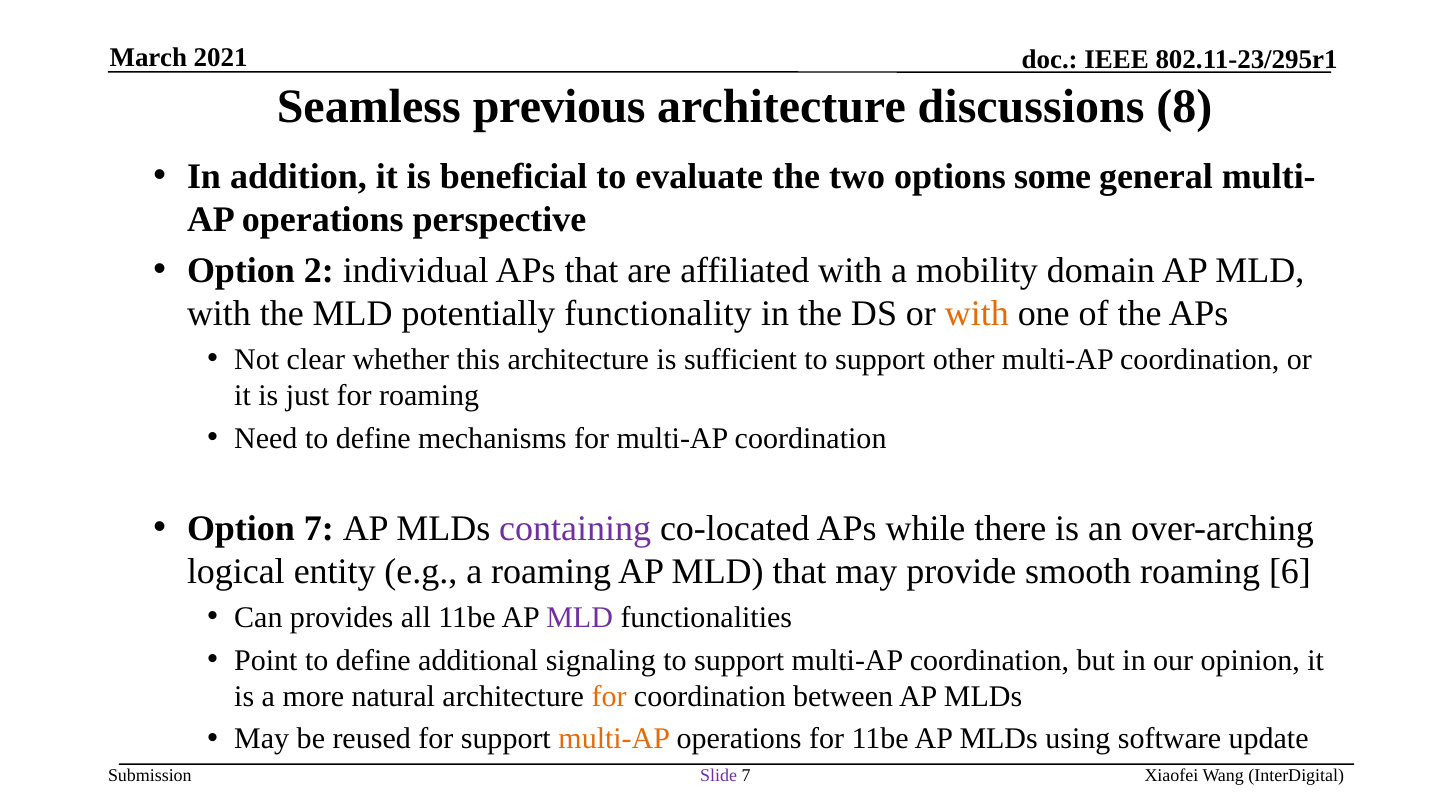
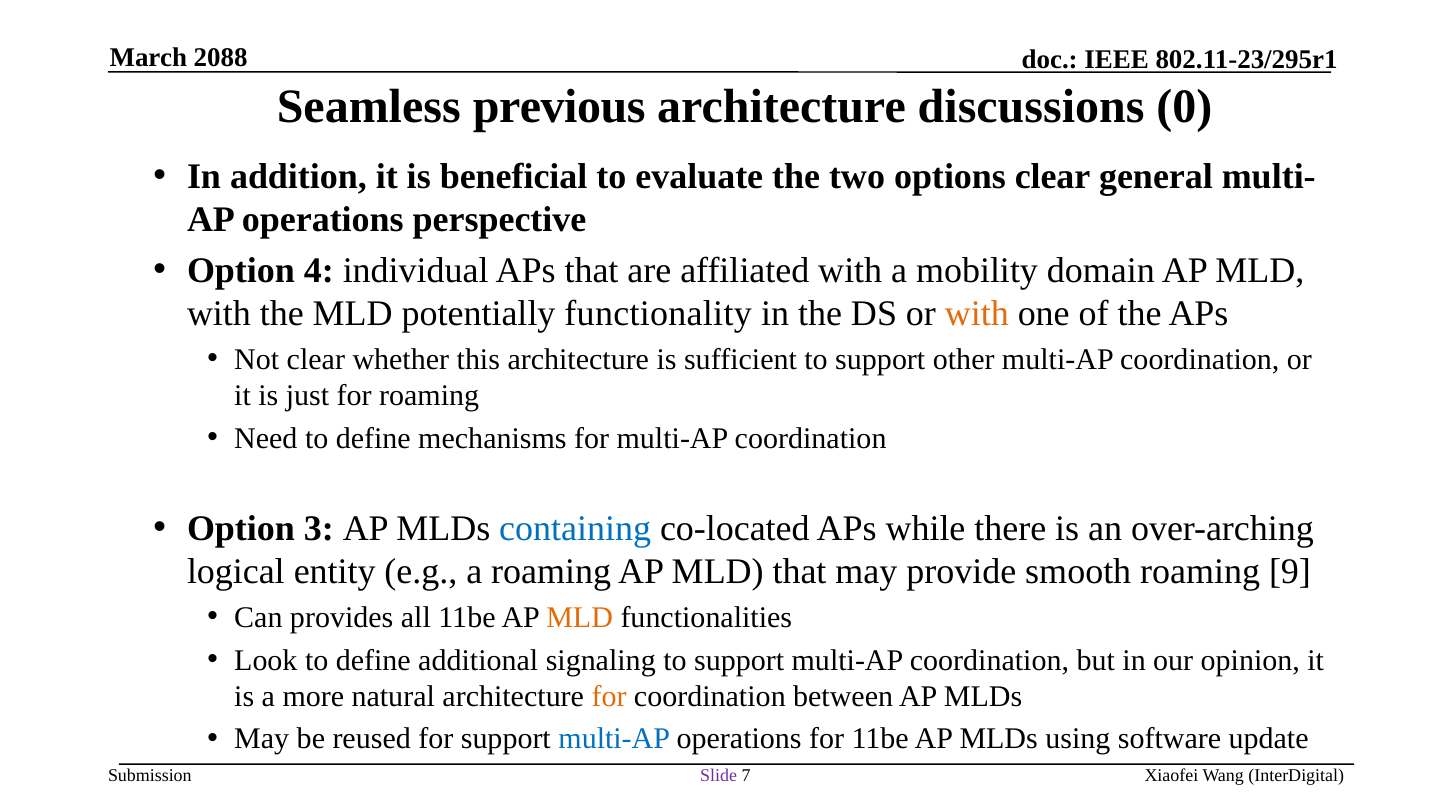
2021: 2021 -> 2088
8: 8 -> 0
options some: some -> clear
2: 2 -> 4
Option 7: 7 -> 3
containing colour: purple -> blue
6: 6 -> 9
MLD at (580, 618) colour: purple -> orange
Point: Point -> Look
multi-AP at (614, 739) colour: orange -> blue
